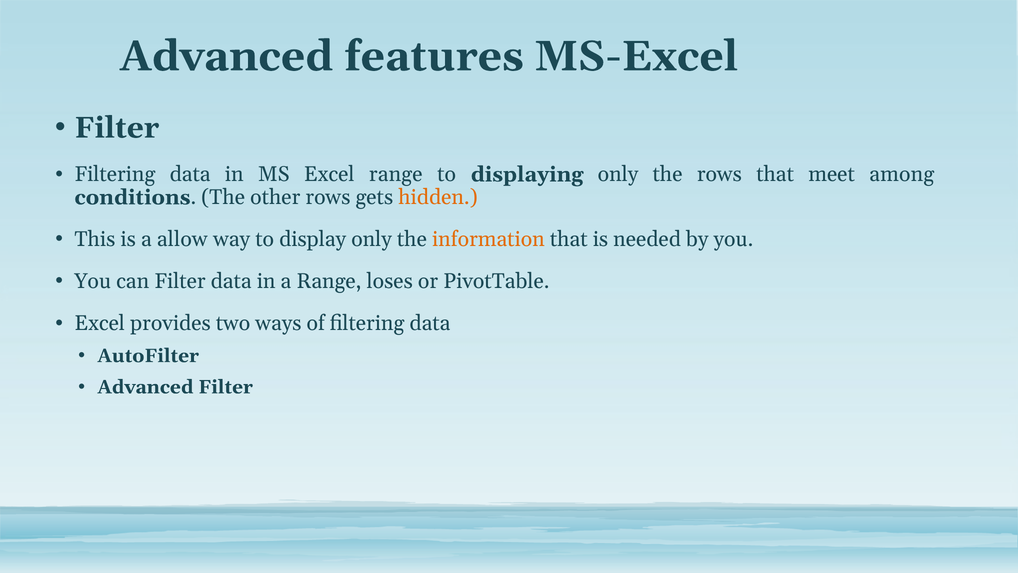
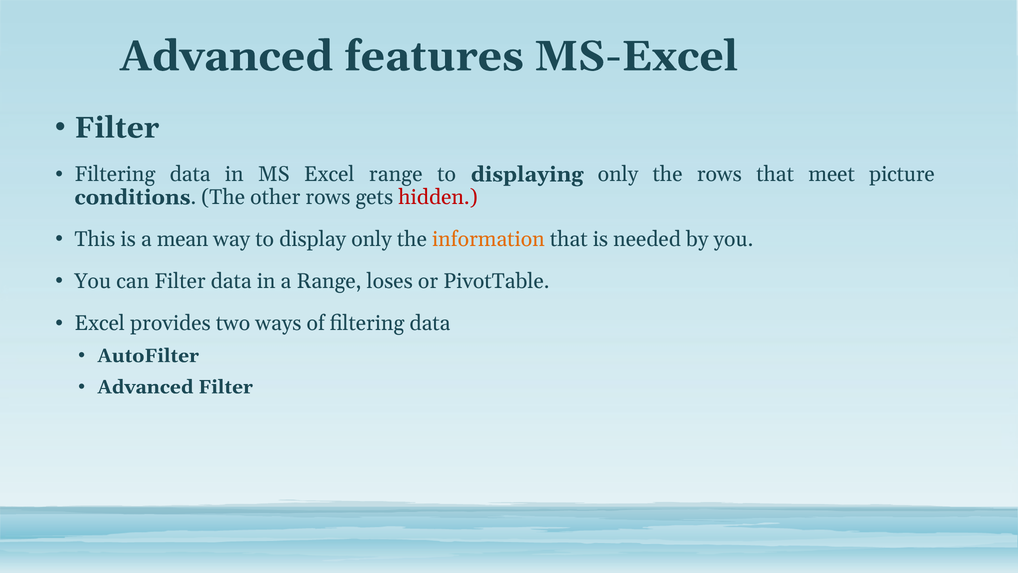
among: among -> picture
hidden colour: orange -> red
allow: allow -> mean
